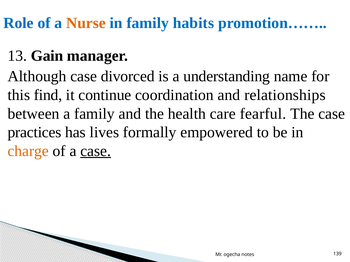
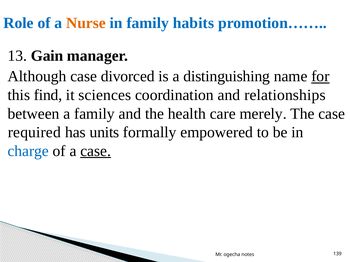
understanding: understanding -> distinguishing
for underline: none -> present
continue: continue -> sciences
fearful: fearful -> merely
practices: practices -> required
lives: lives -> units
charge colour: orange -> blue
